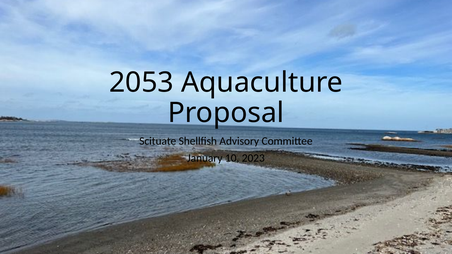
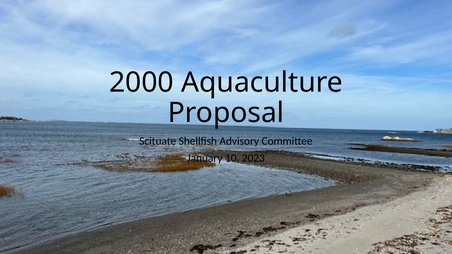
2053: 2053 -> 2000
